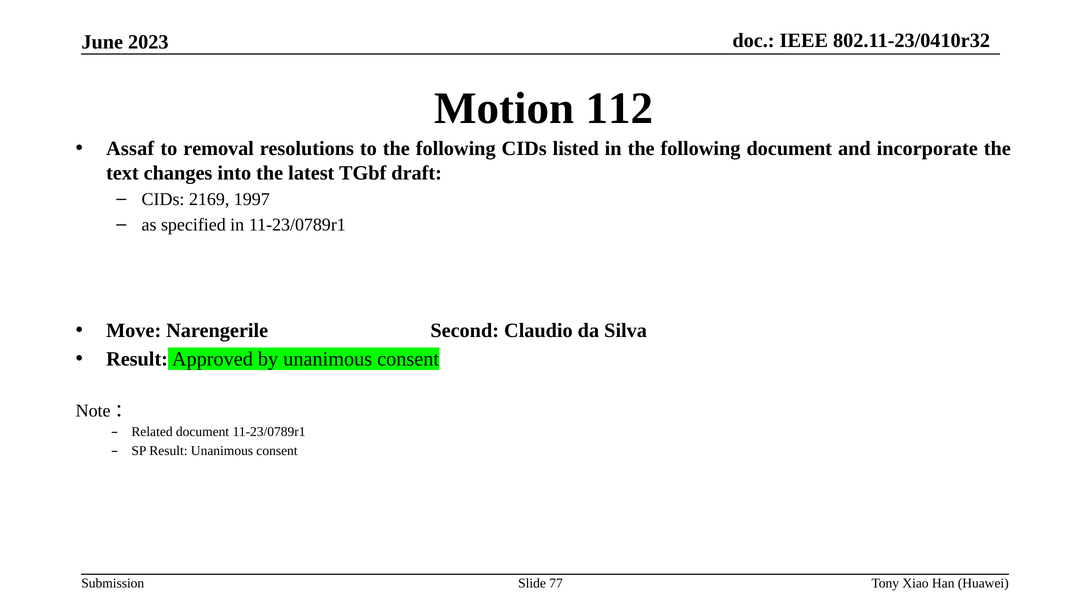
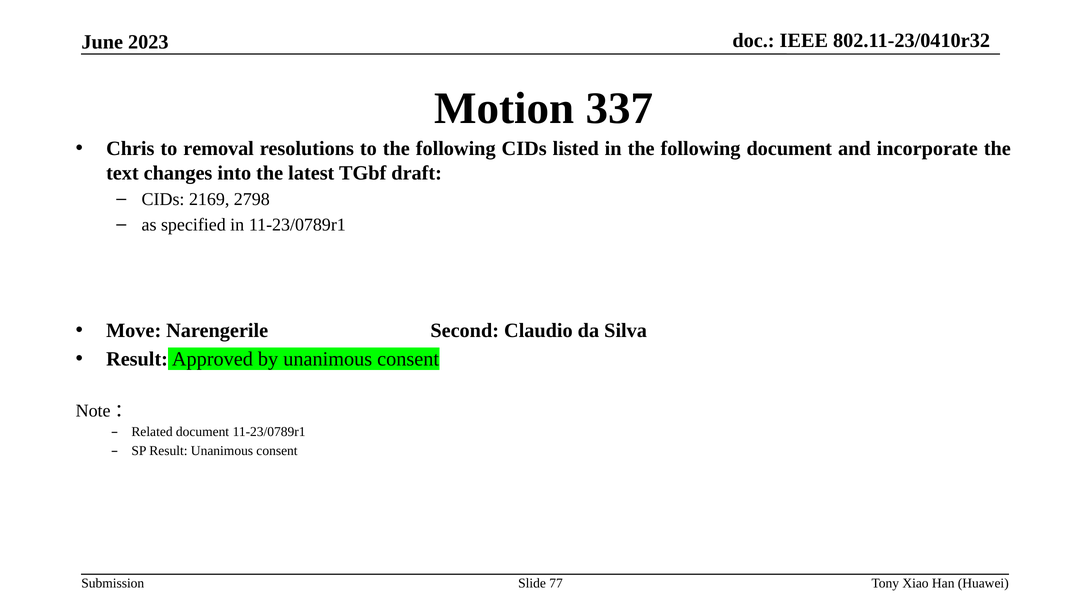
112: 112 -> 337
Assaf: Assaf -> Chris
1997: 1997 -> 2798
